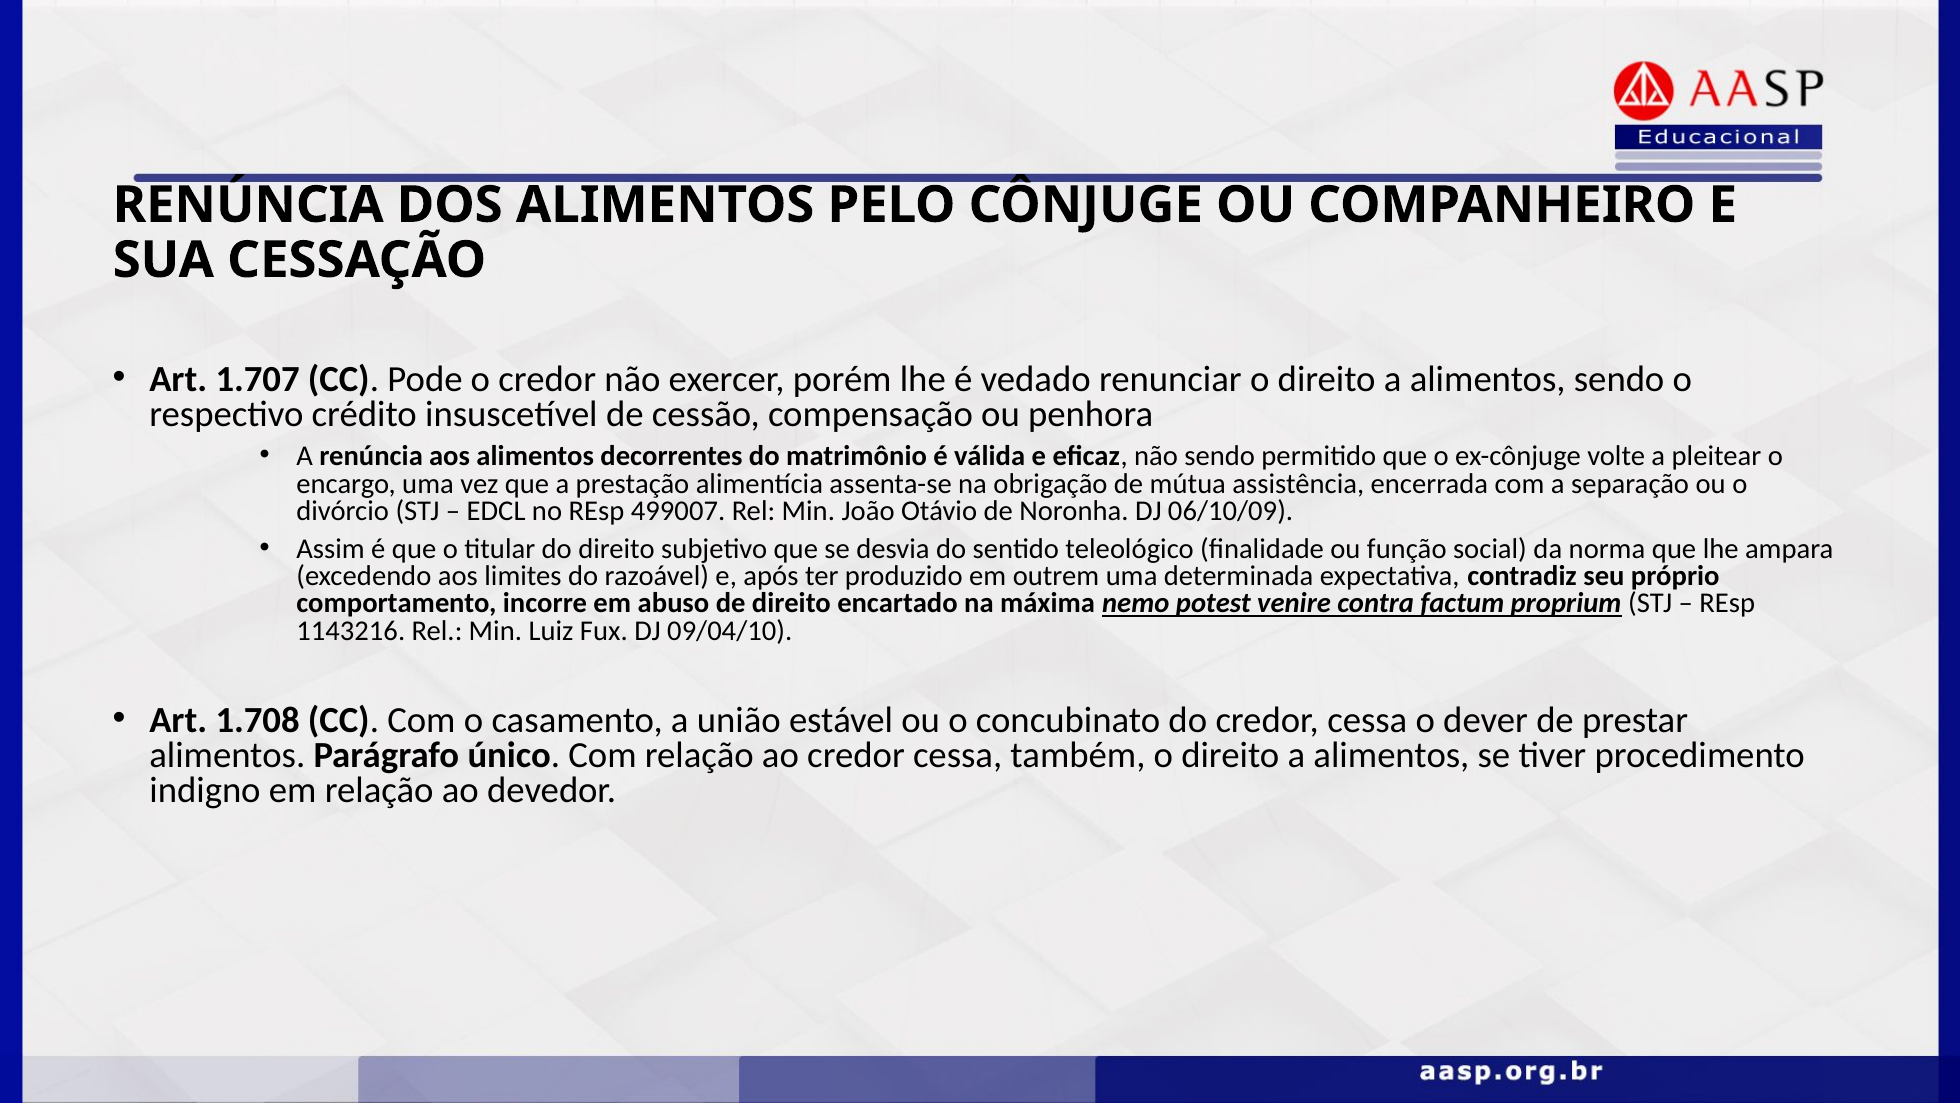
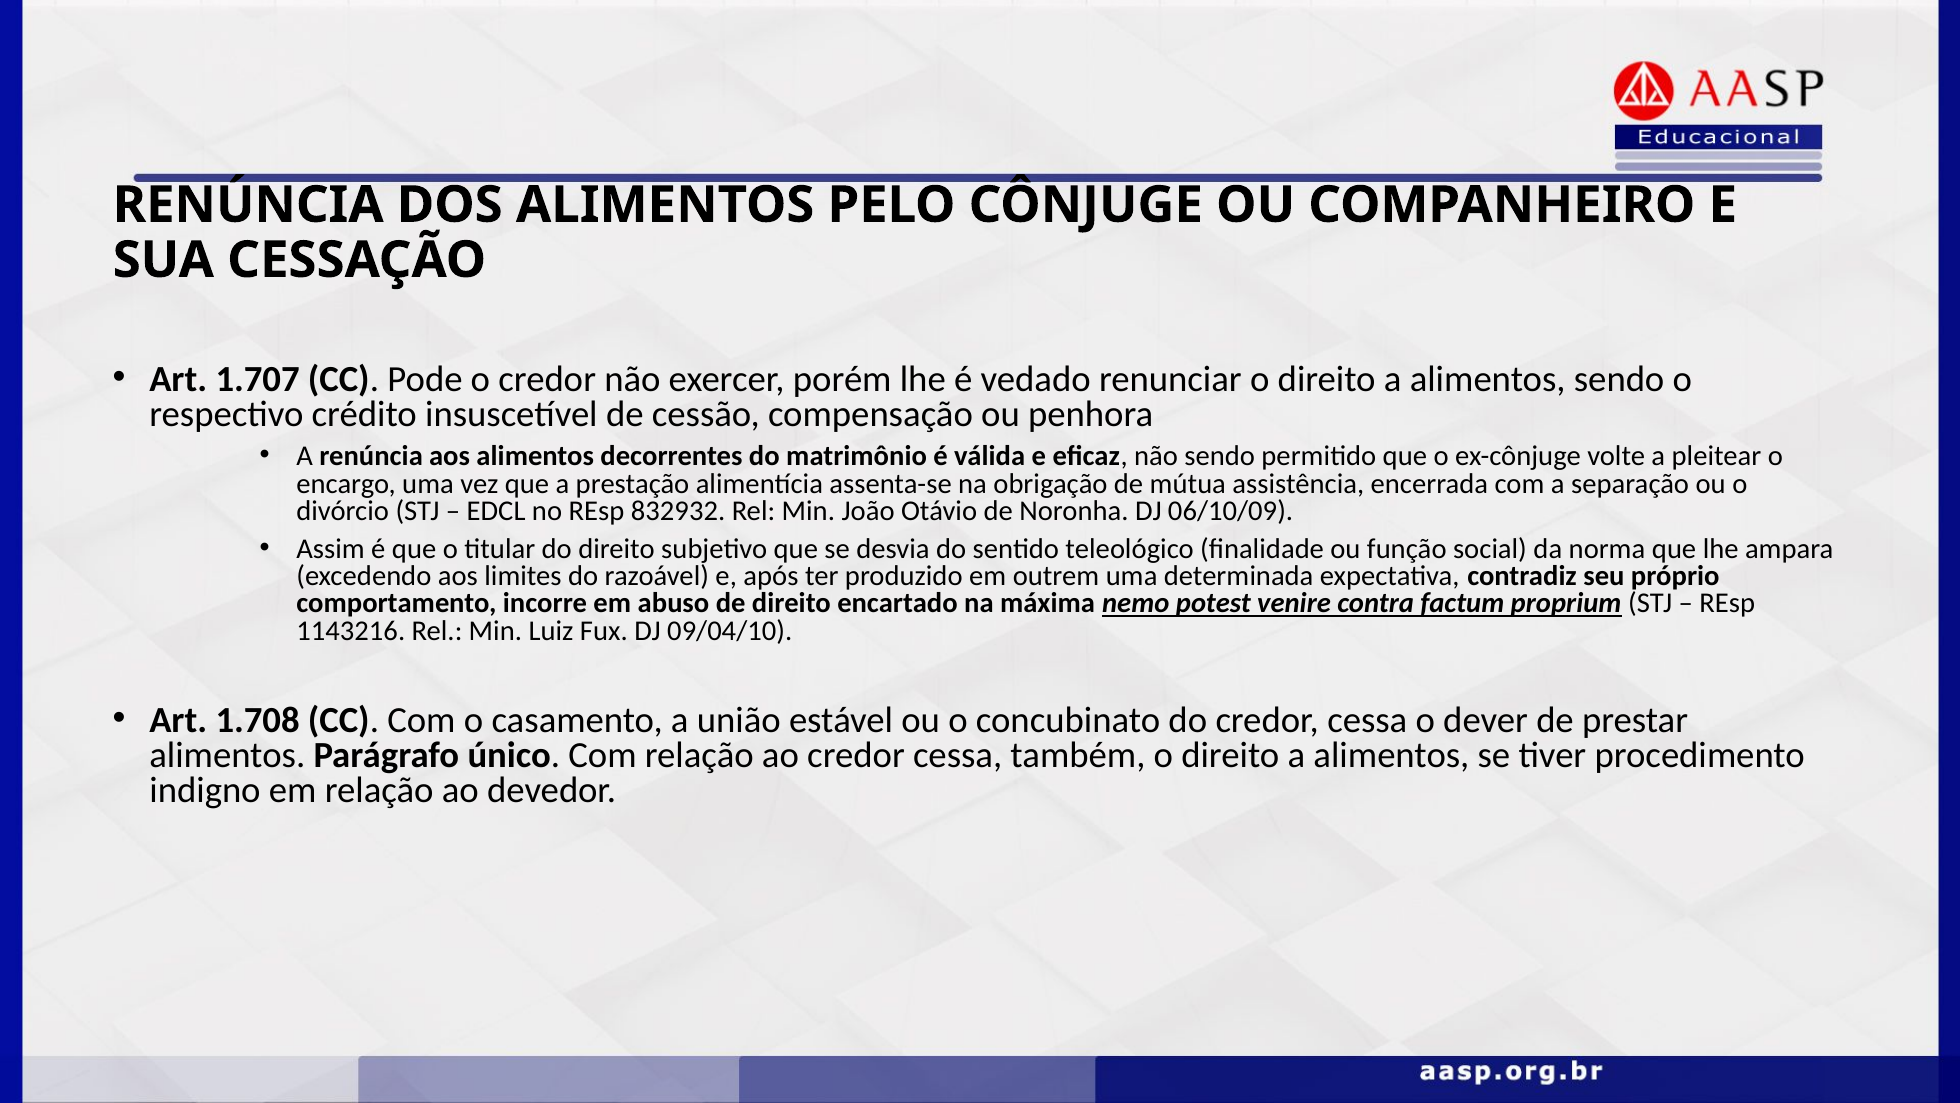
499007: 499007 -> 832932
